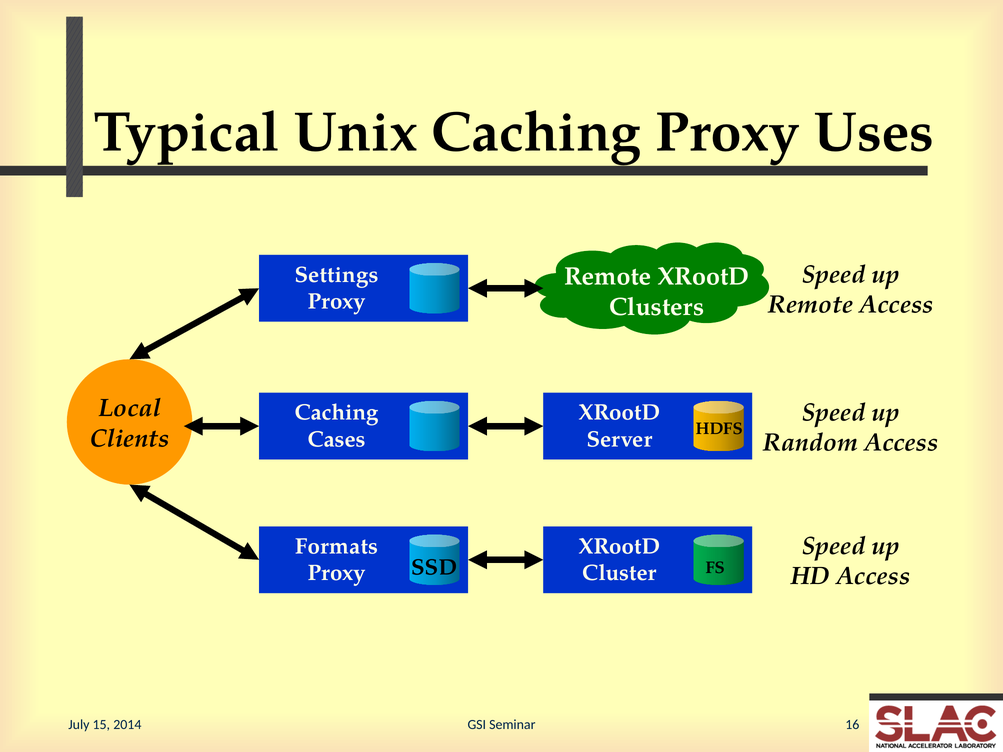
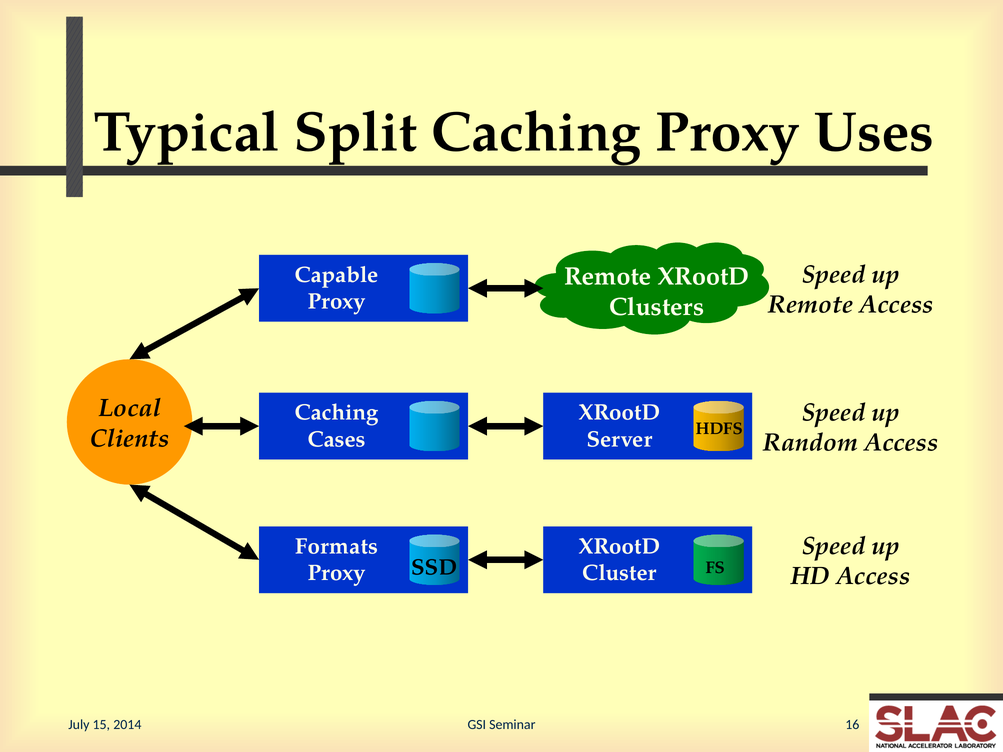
Unix: Unix -> Split
Settings: Settings -> Capable
